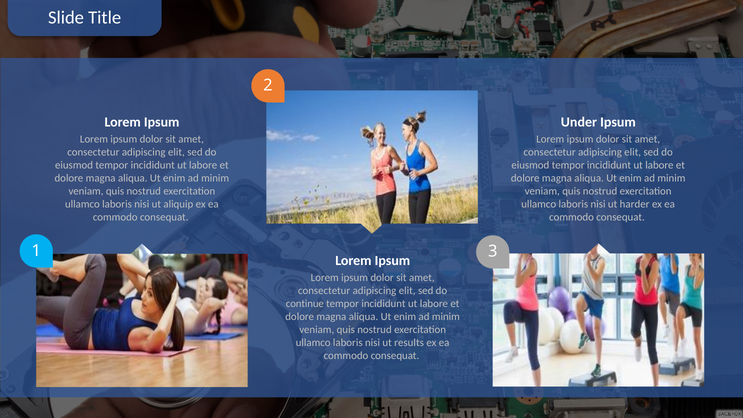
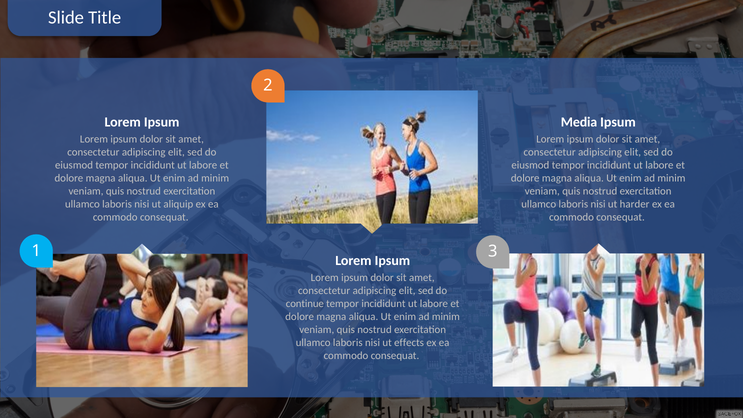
Under: Under -> Media
results: results -> effects
